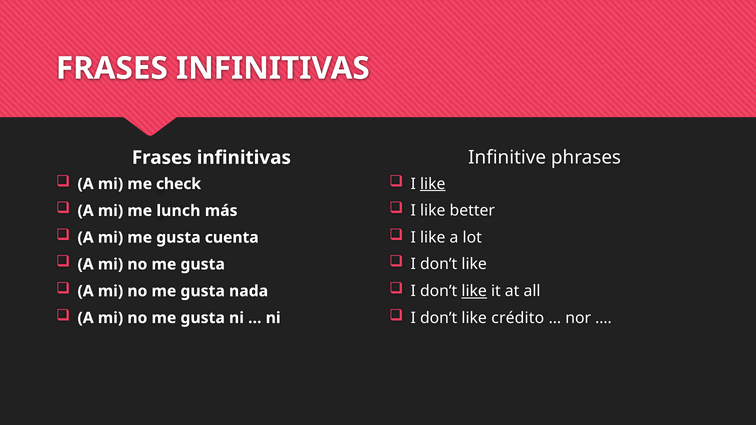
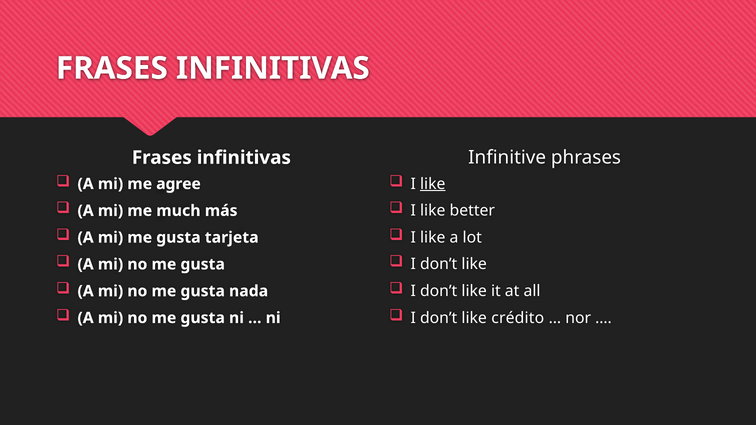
check: check -> agree
lunch: lunch -> much
cuenta: cuenta -> tarjeta
like at (474, 291) underline: present -> none
